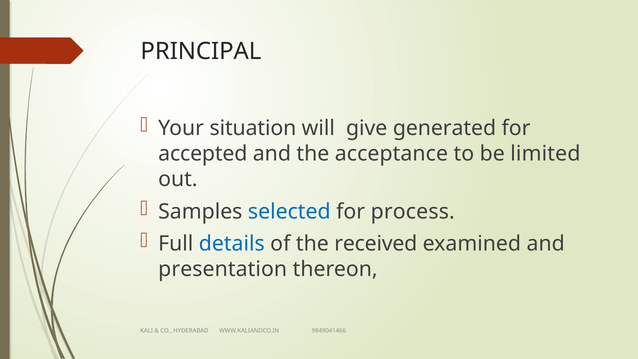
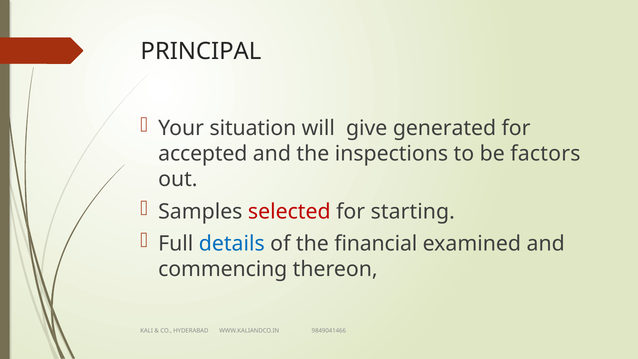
acceptance: acceptance -> inspections
limited: limited -> factors
selected colour: blue -> red
process: process -> starting
received: received -> financial
presentation: presentation -> commencing
